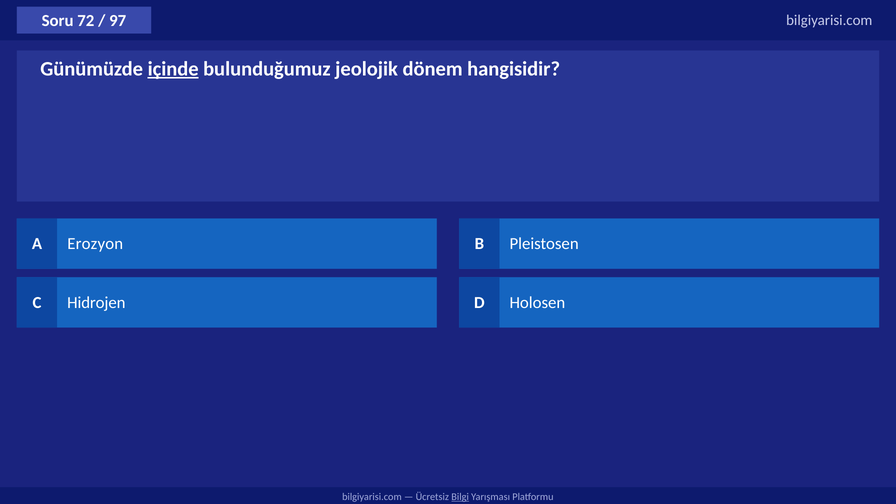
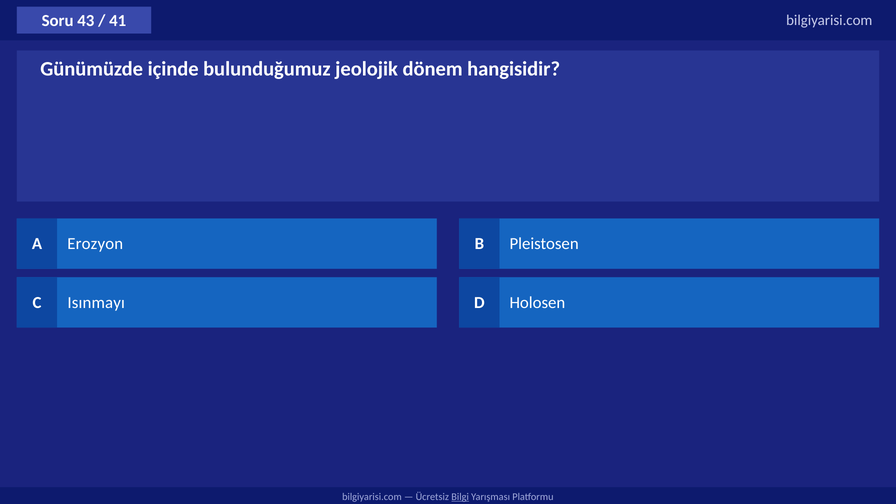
72: 72 -> 43
97: 97 -> 41
içinde underline: present -> none
Hidrojen: Hidrojen -> Isınmayı
